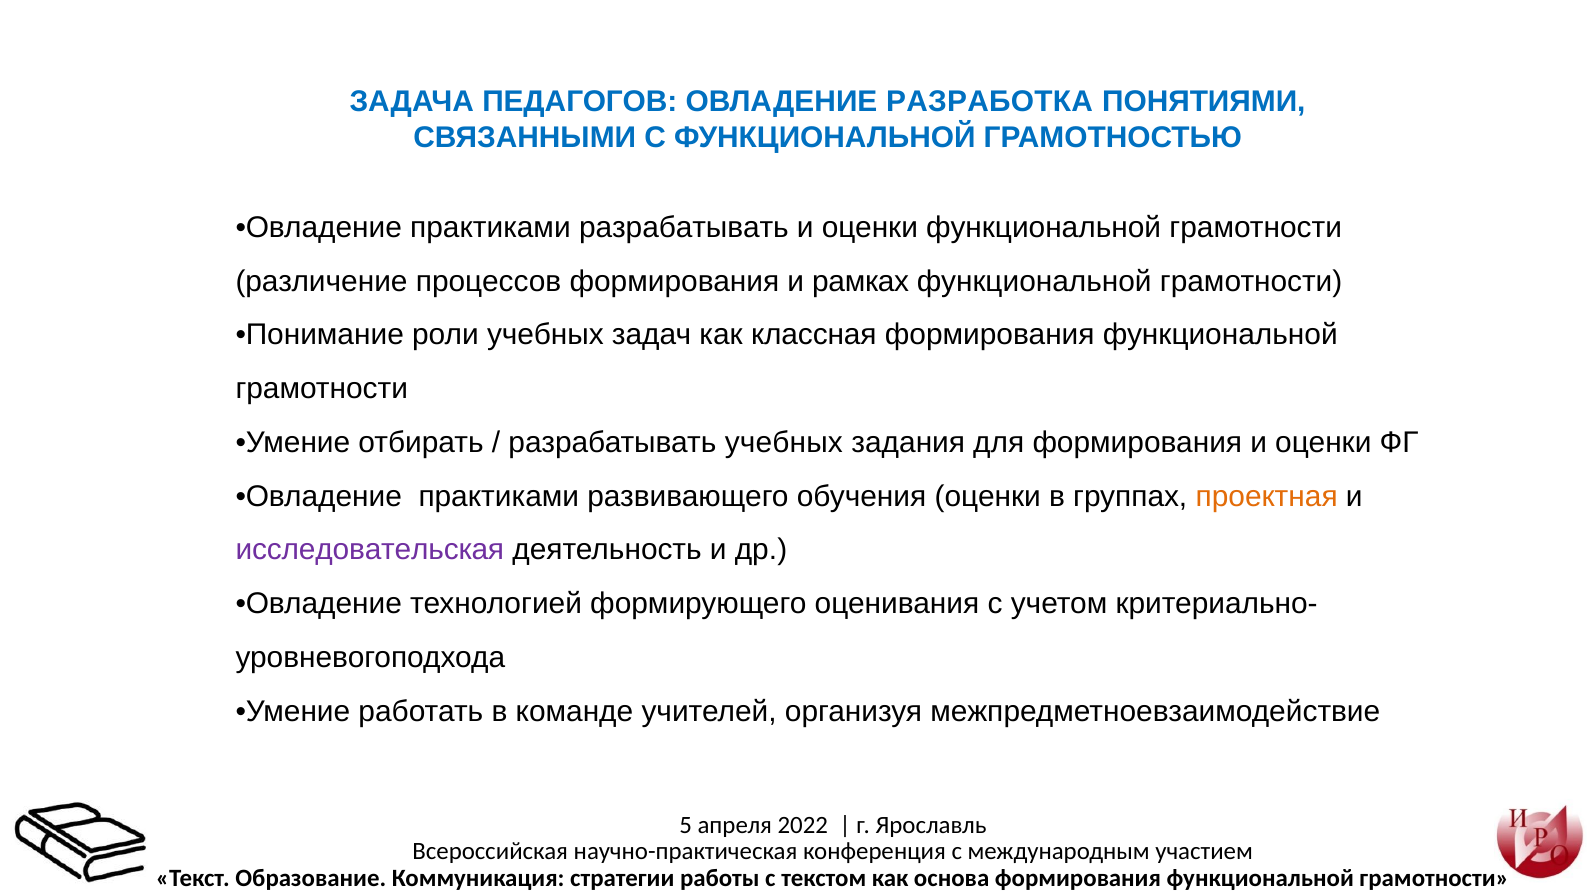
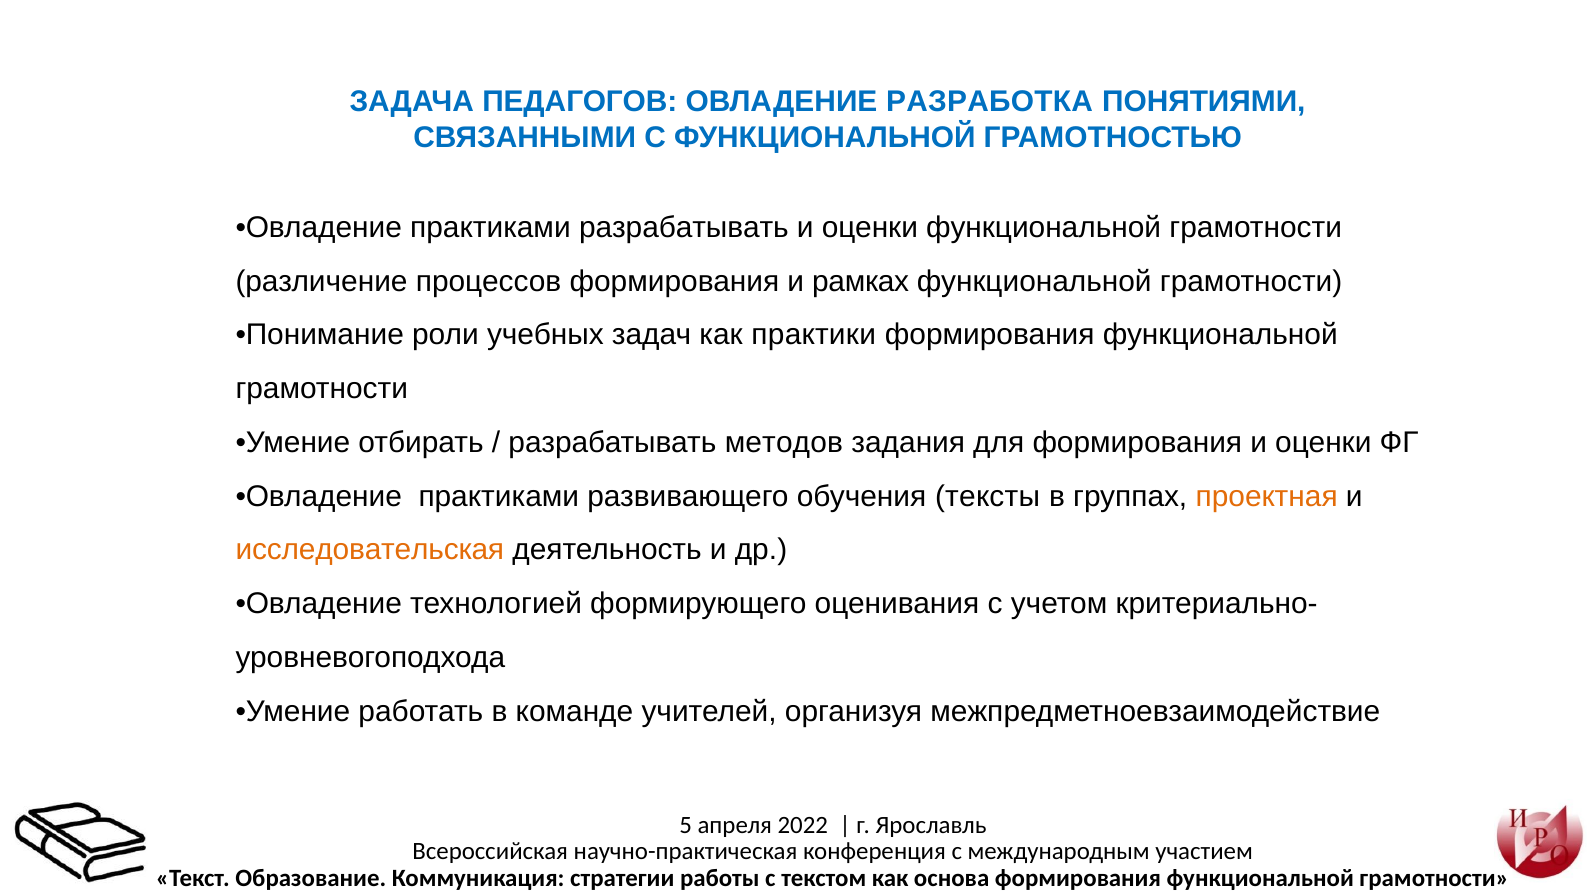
классная: классная -> практики
разрабатывать учебных: учебных -> методов
обучения оценки: оценки -> тексты
исследовательская colour: purple -> orange
